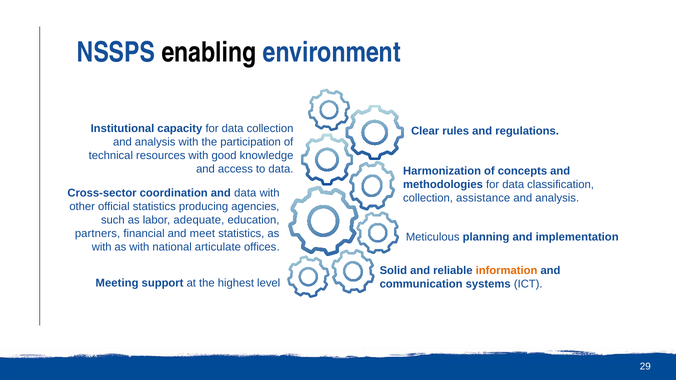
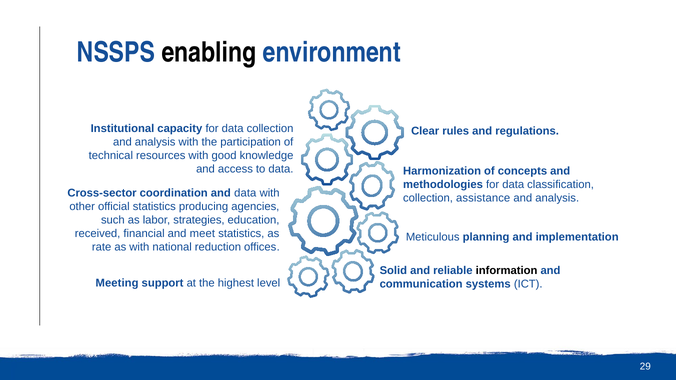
adequate: adequate -> strategies
partners: partners -> received
with at (102, 247): with -> rate
articulate: articulate -> reduction
information colour: orange -> black
